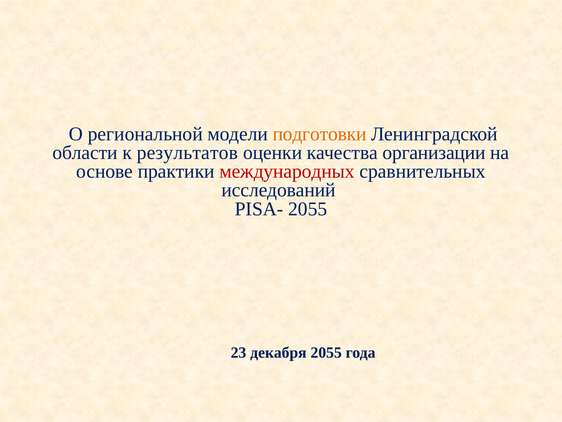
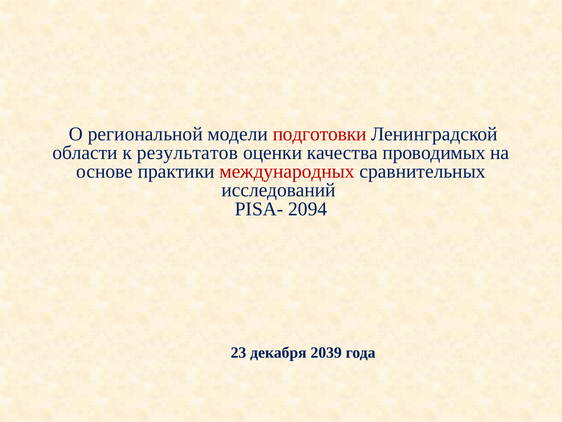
подготовки colour: orange -> red
организации: организации -> проводимых
PISA- 2055: 2055 -> 2094
декабря 2055: 2055 -> 2039
